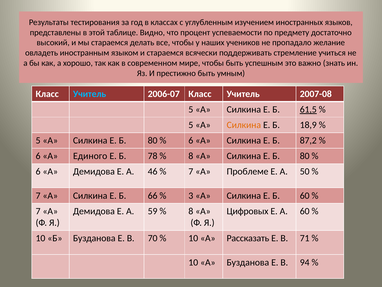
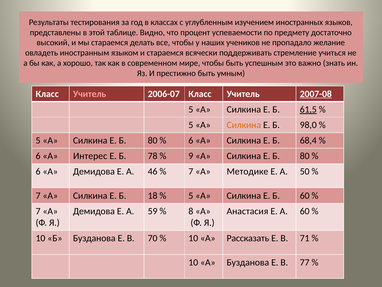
Учитель at (90, 94) colour: light blue -> pink
2007-08 underline: none -> present
18,9: 18,9 -> 98,0
87,2: 87,2 -> 68,4
Единого: Единого -> Интерес
8 at (191, 156): 8 -> 9
Проблеме: Проблеме -> Методике
66: 66 -> 18
3 at (191, 195): 3 -> 5
Цифровых: Цифровых -> Анастасия
94: 94 -> 77
